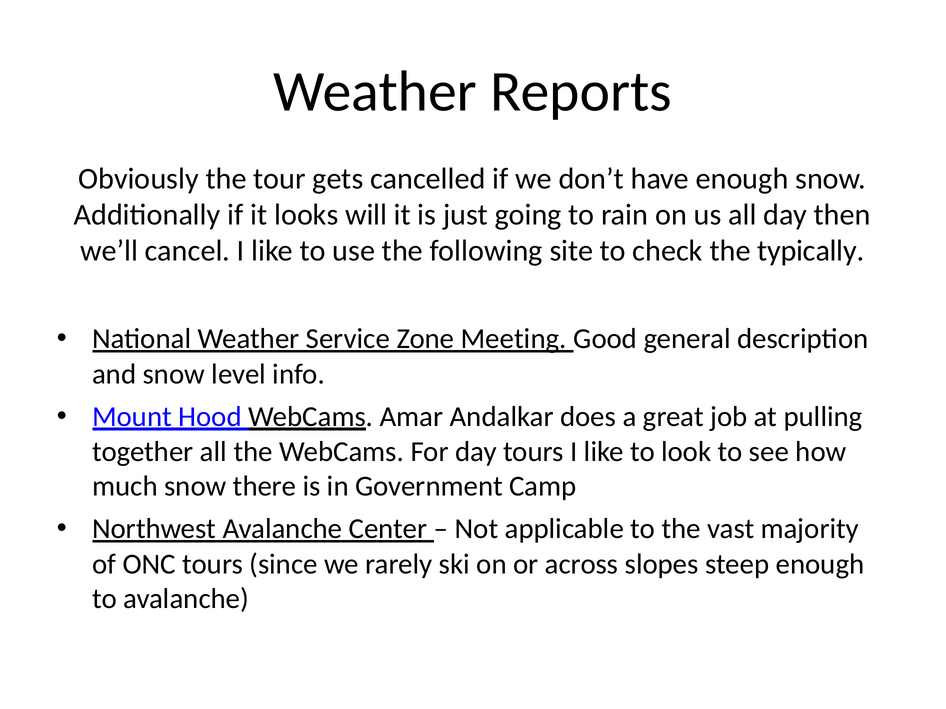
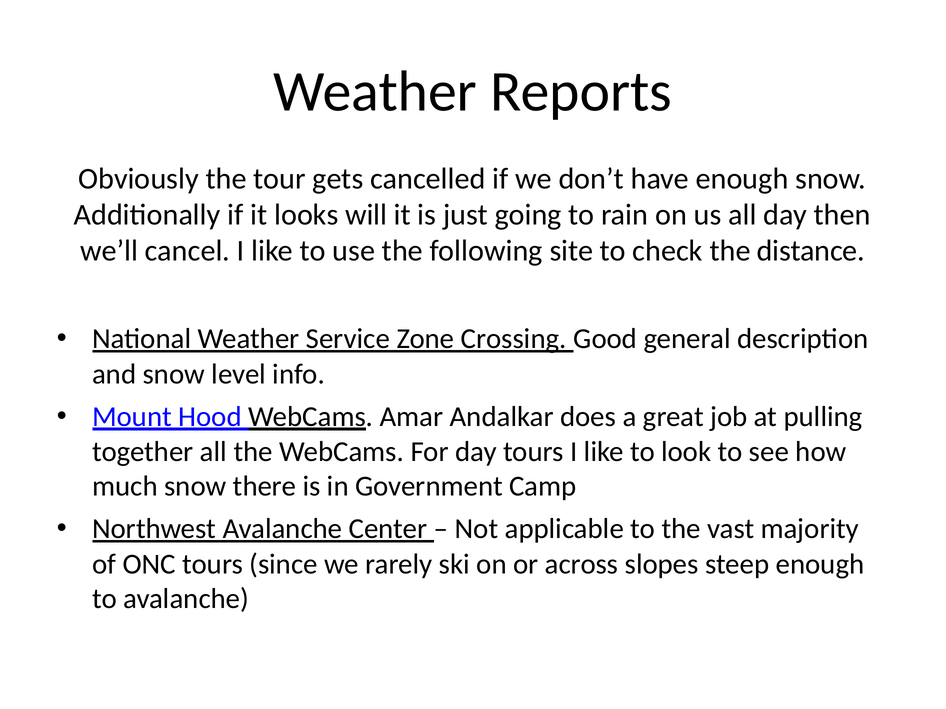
typically: typically -> distance
Meeting: Meeting -> Crossing
